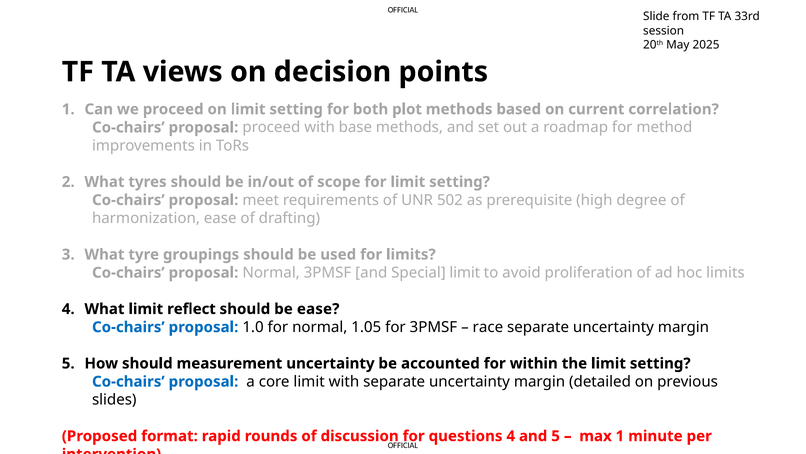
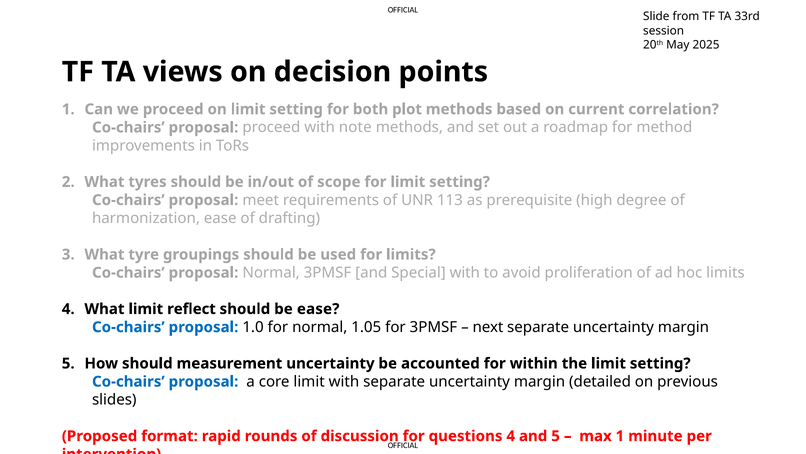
base: base -> note
502: 502 -> 113
Special limit: limit -> with
race: race -> next
